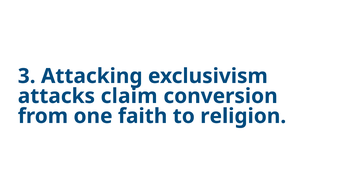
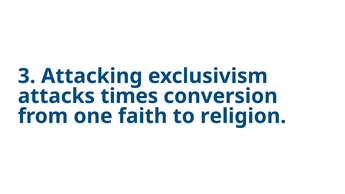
claim: claim -> times
